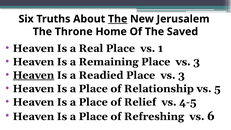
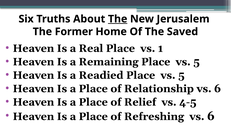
Throne: Throne -> Former
Remaining Place vs 3: 3 -> 5
Heaven at (33, 75) underline: present -> none
Readied Place vs 3: 3 -> 5
Relationship vs 5: 5 -> 6
